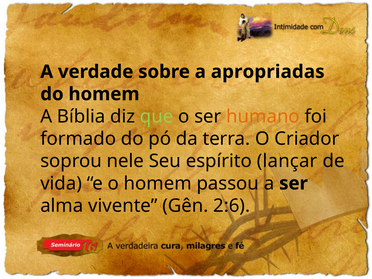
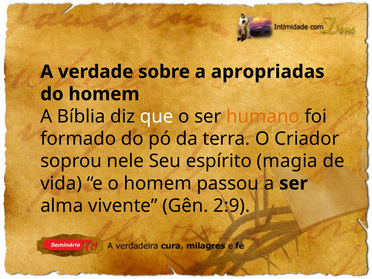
que colour: light green -> white
lançar: lançar -> magia
2:6: 2:6 -> 2:9
